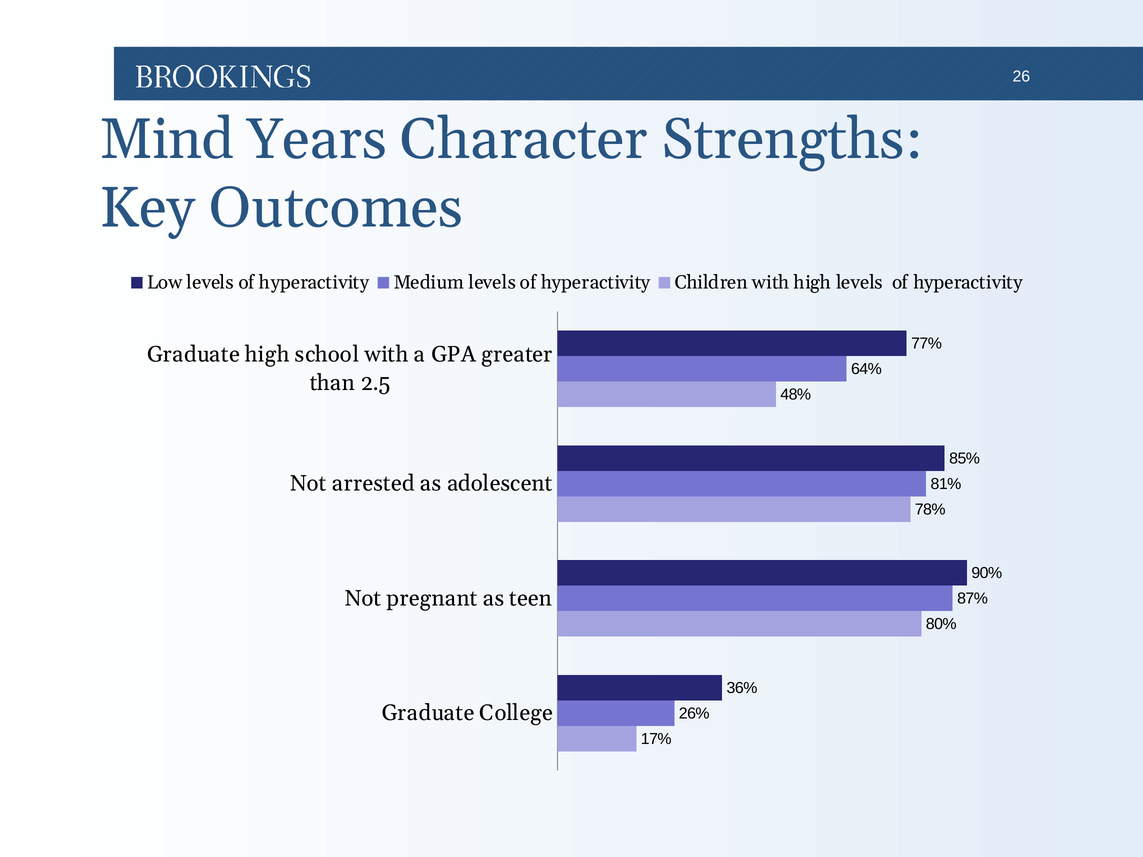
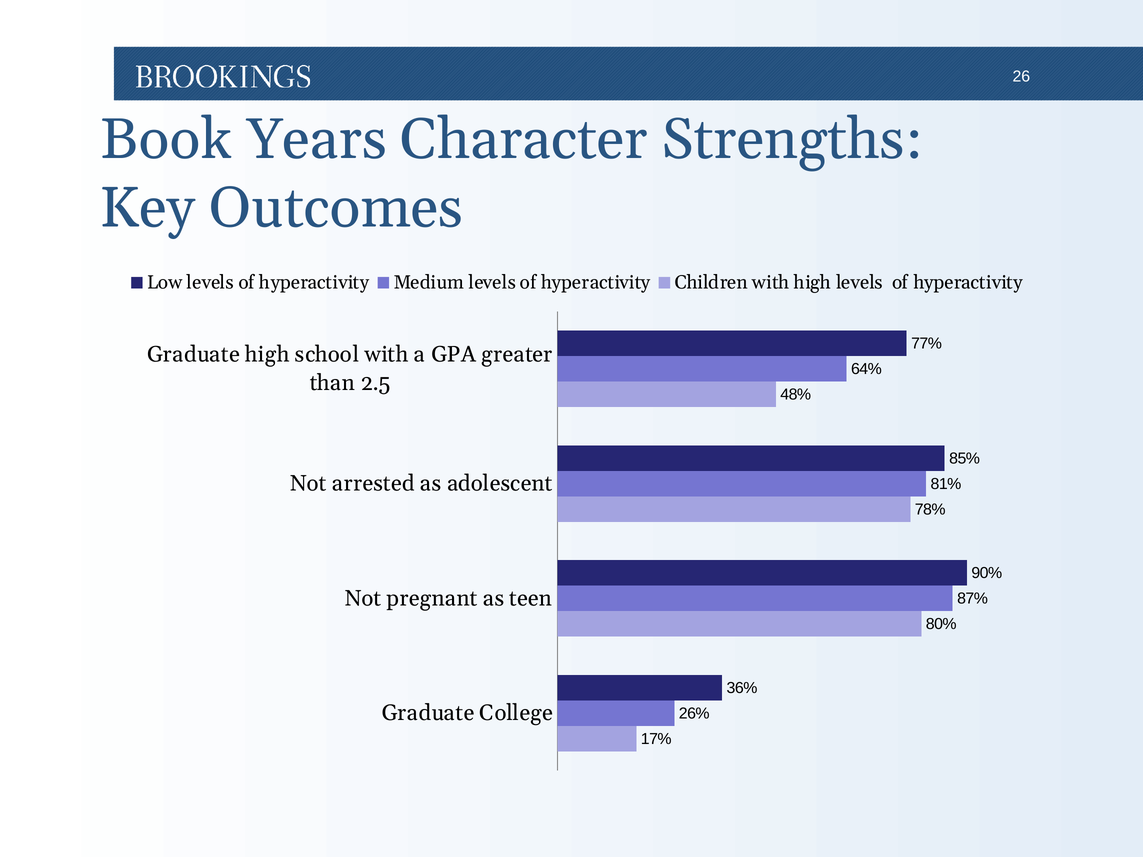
Mind: Mind -> Book
